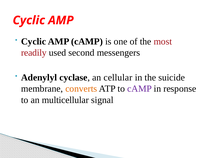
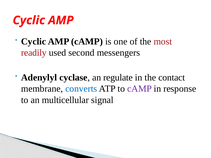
cellular: cellular -> regulate
suicide: suicide -> contact
converts colour: orange -> blue
